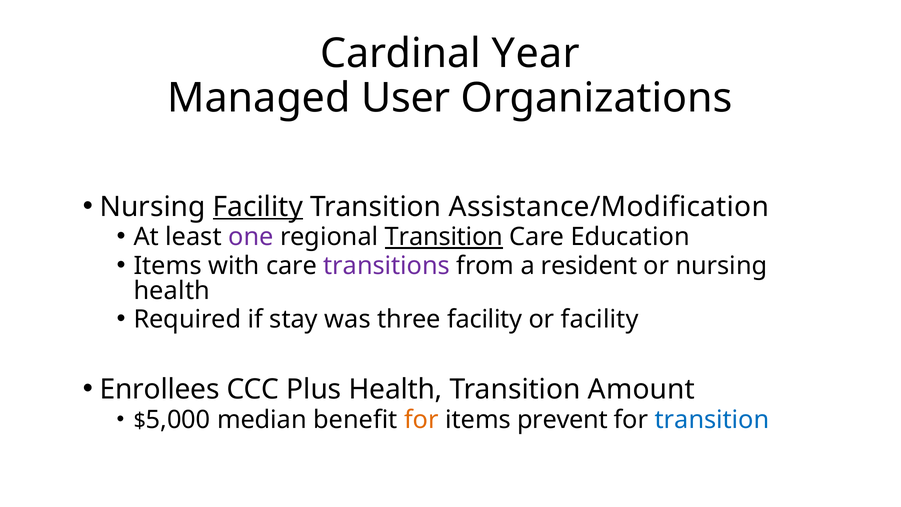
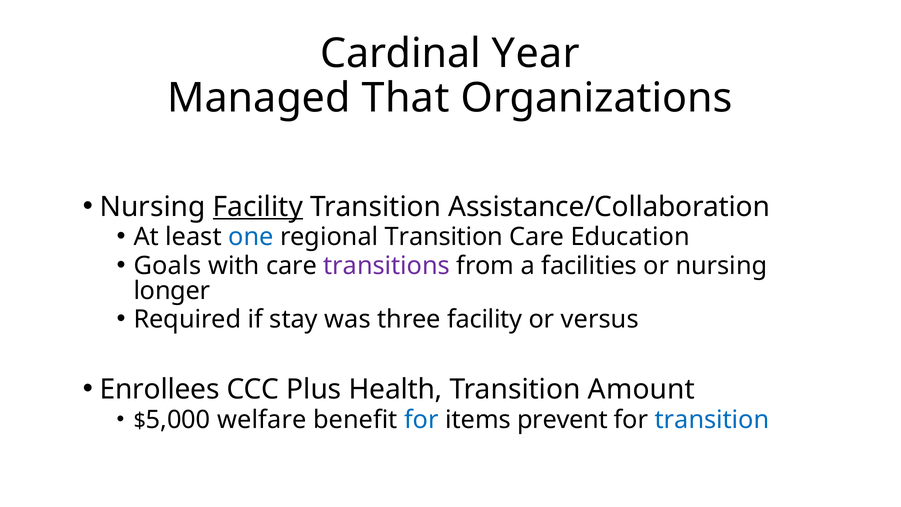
User: User -> That
Assistance/Modification: Assistance/Modification -> Assistance/Collaboration
one colour: purple -> blue
Transition at (444, 237) underline: present -> none
Items at (168, 266): Items -> Goals
resident: resident -> facilities
health at (172, 291): health -> longer
or facility: facility -> versus
median: median -> welfare
for at (421, 420) colour: orange -> blue
